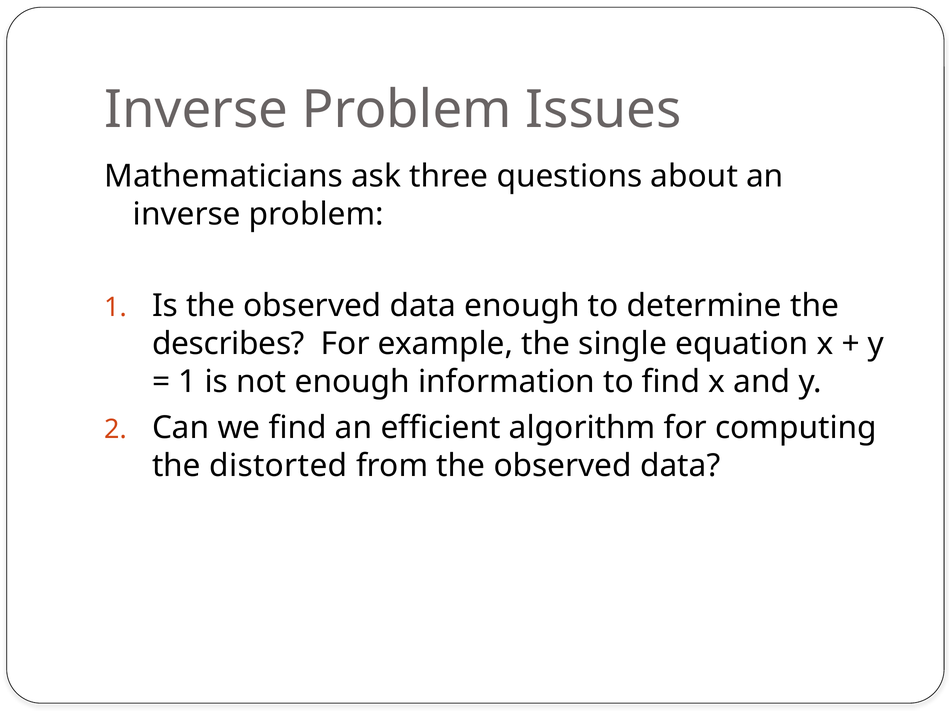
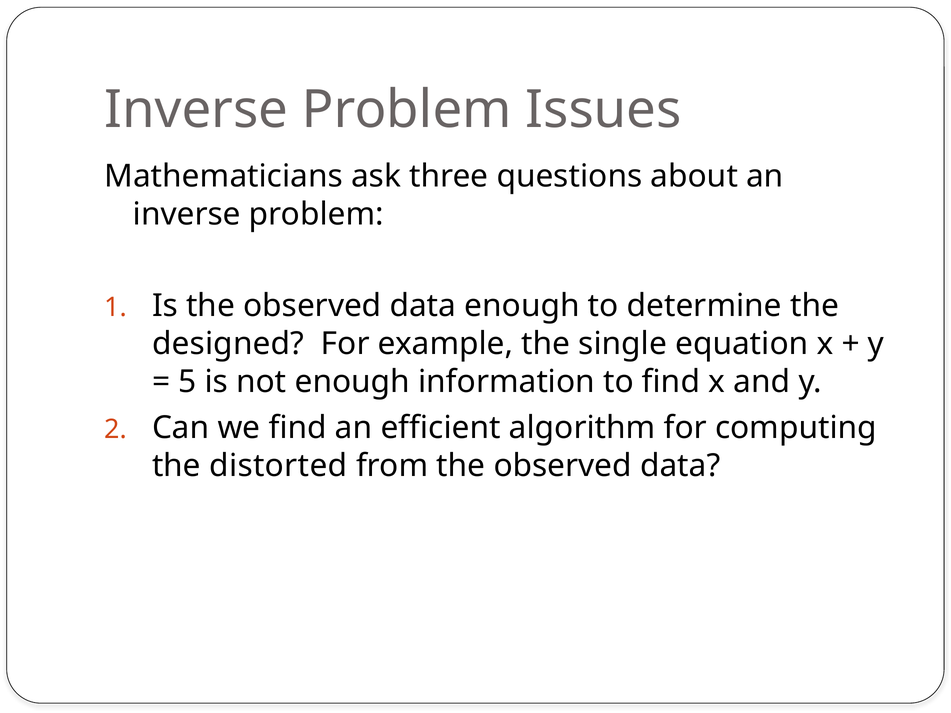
describes: describes -> designed
1 at (187, 382): 1 -> 5
